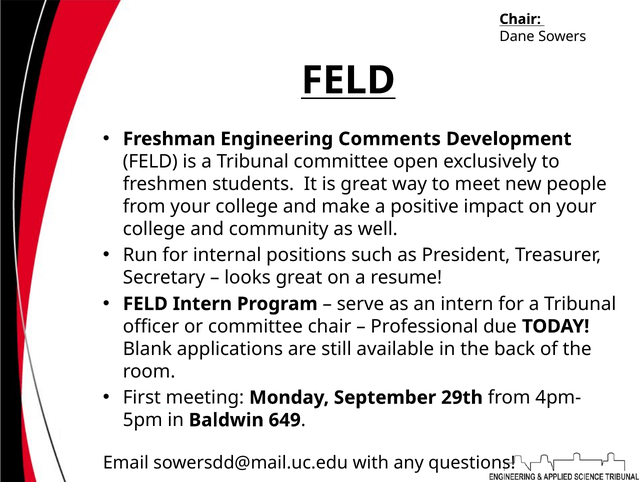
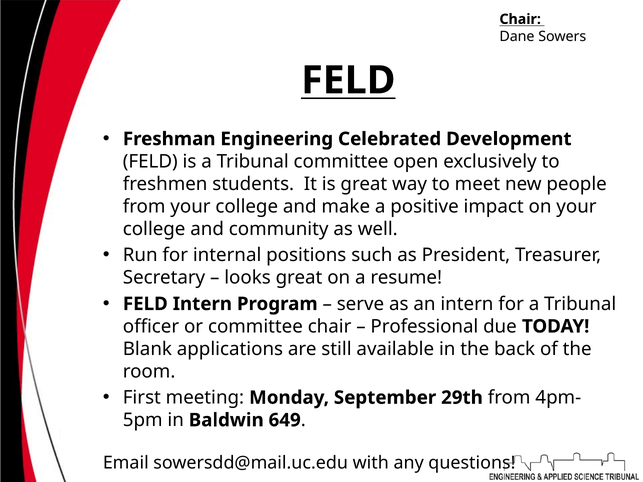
Comments: Comments -> Celebrated
